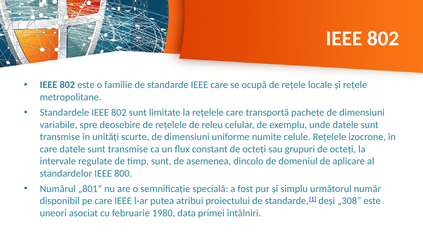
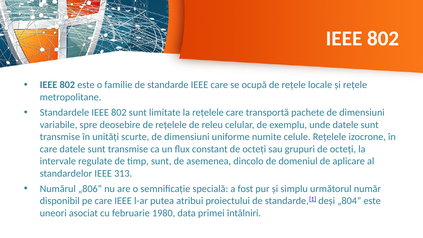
800: 800 -> 313
„801: „801 -> „806
„308: „308 -> „804
